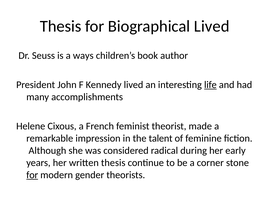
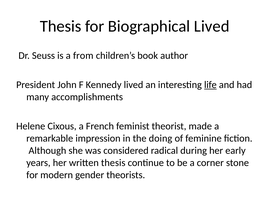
ways: ways -> from
talent: talent -> doing
for at (32, 174) underline: present -> none
